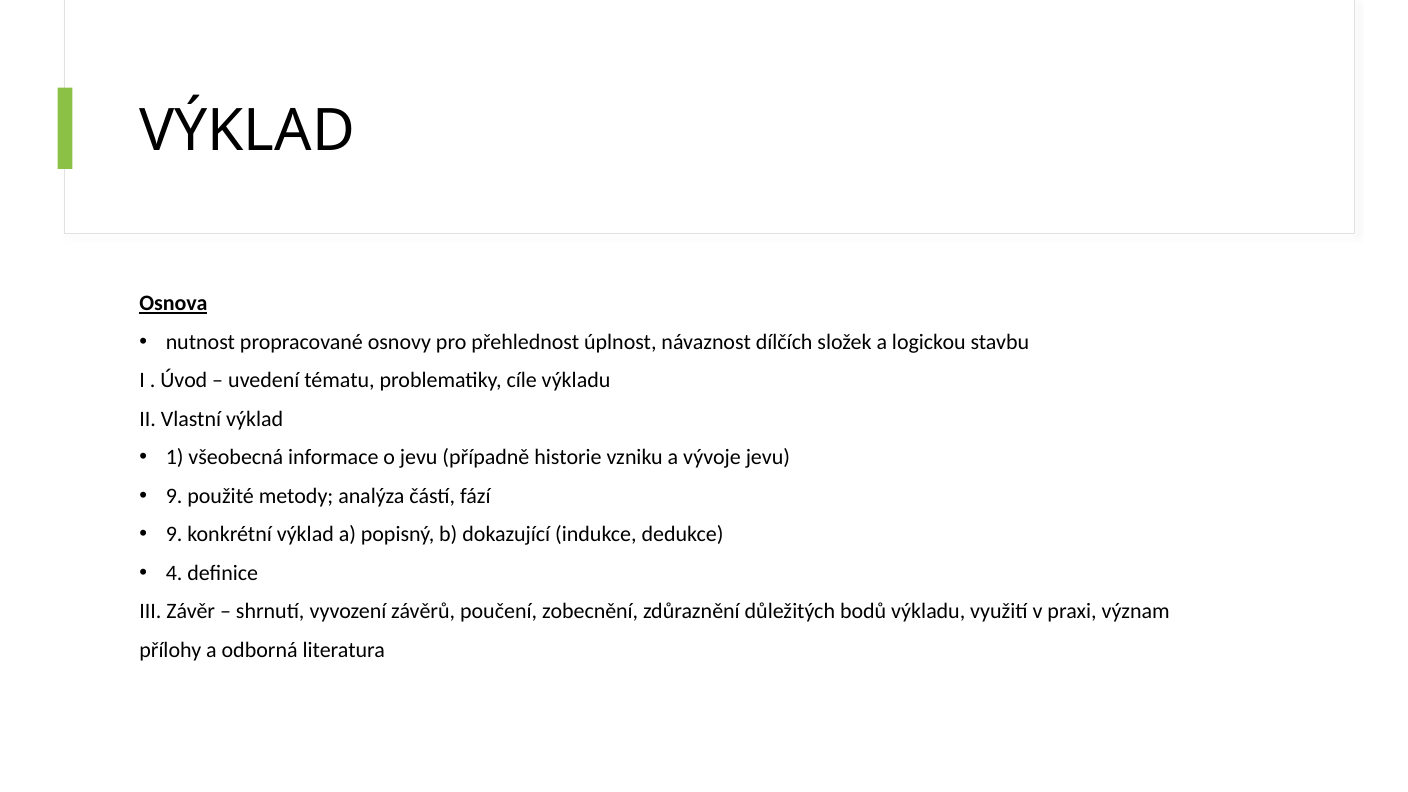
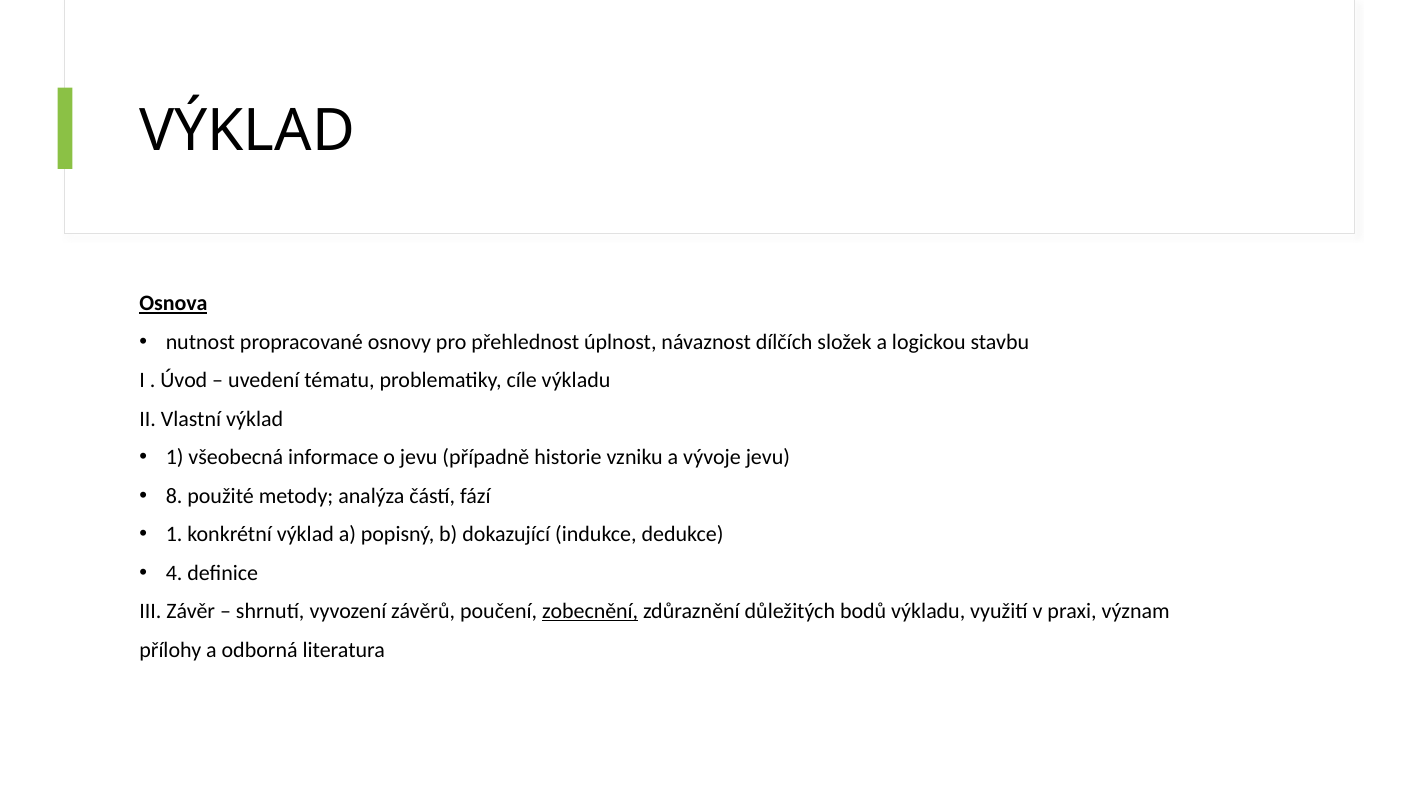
9 at (174, 496): 9 -> 8
9 at (174, 534): 9 -> 1
zobecnění underline: none -> present
